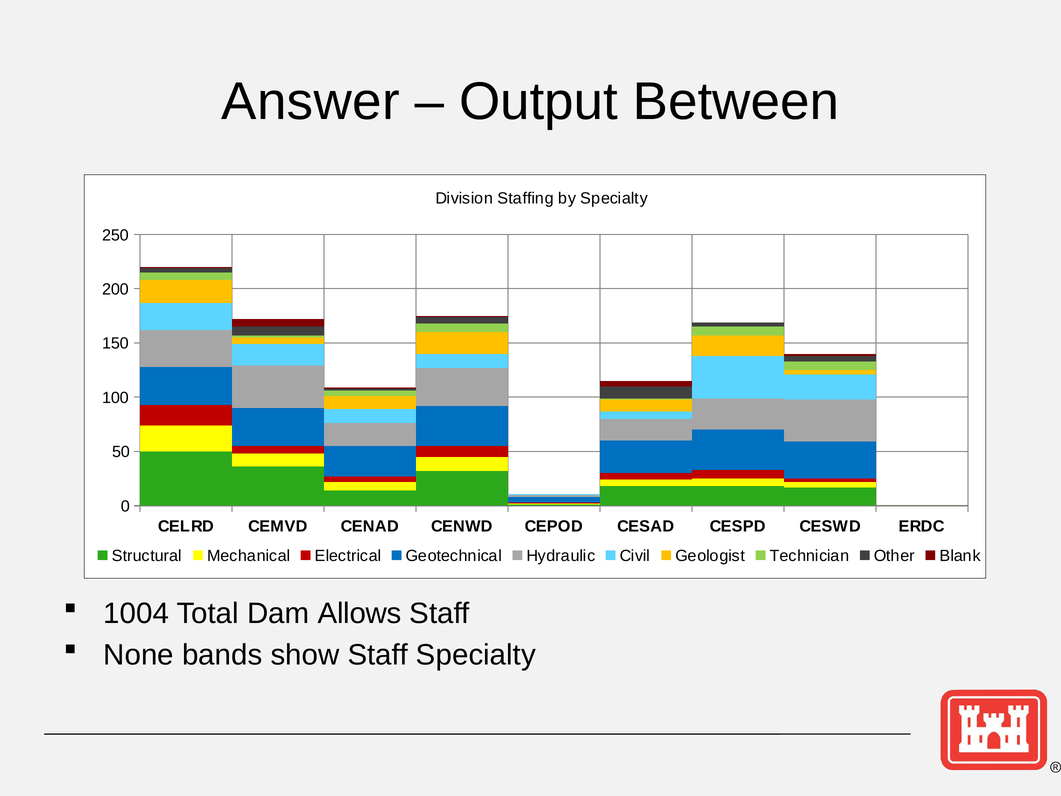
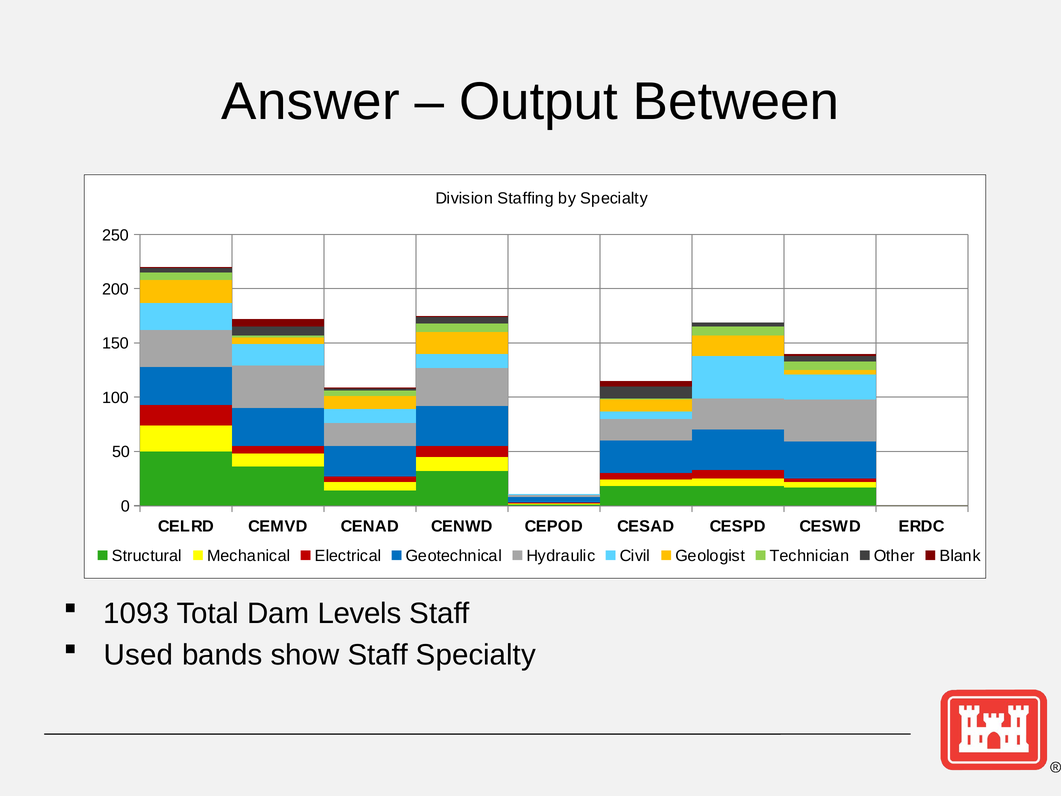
1004: 1004 -> 1093
Allows: Allows -> Levels
None: None -> Used
